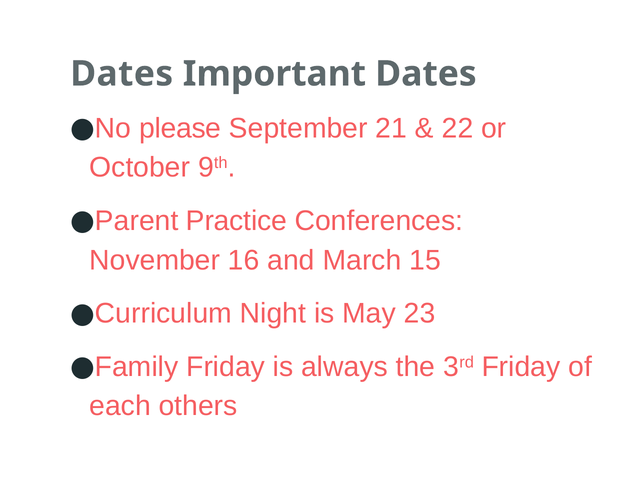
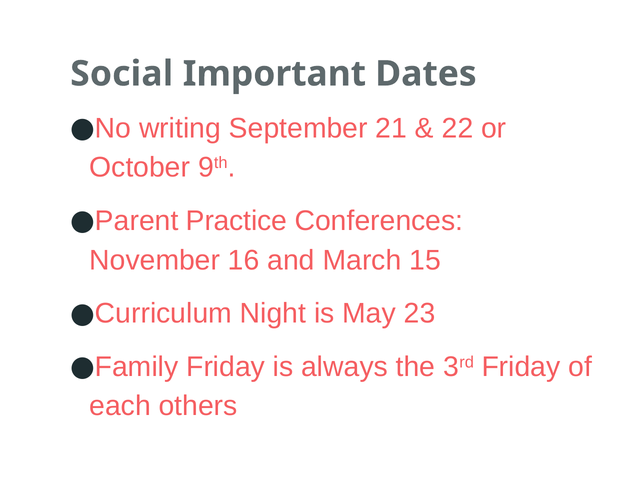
Dates at (122, 74): Dates -> Social
please: please -> writing
